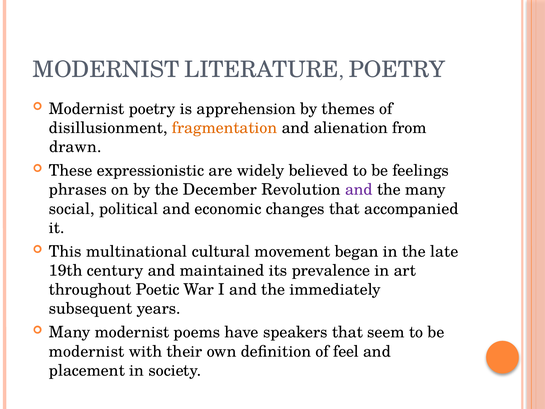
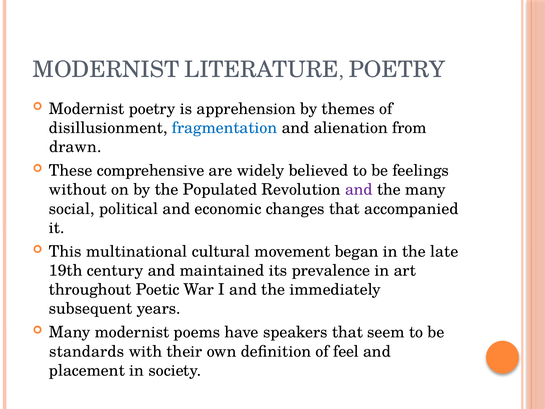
fragmentation colour: orange -> blue
expressionistic: expressionistic -> comprehensive
phrases: phrases -> without
December: December -> Populated
modernist at (87, 351): modernist -> standards
